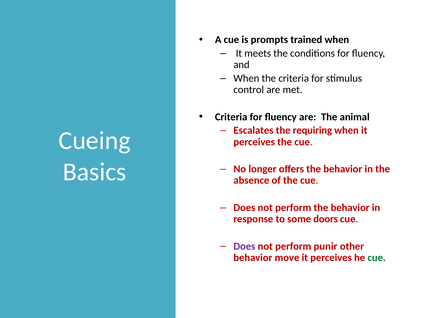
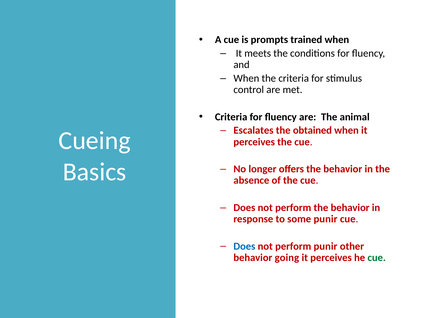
requiring: requiring -> obtained
some doors: doors -> punir
Does at (244, 246) colour: purple -> blue
move: move -> going
